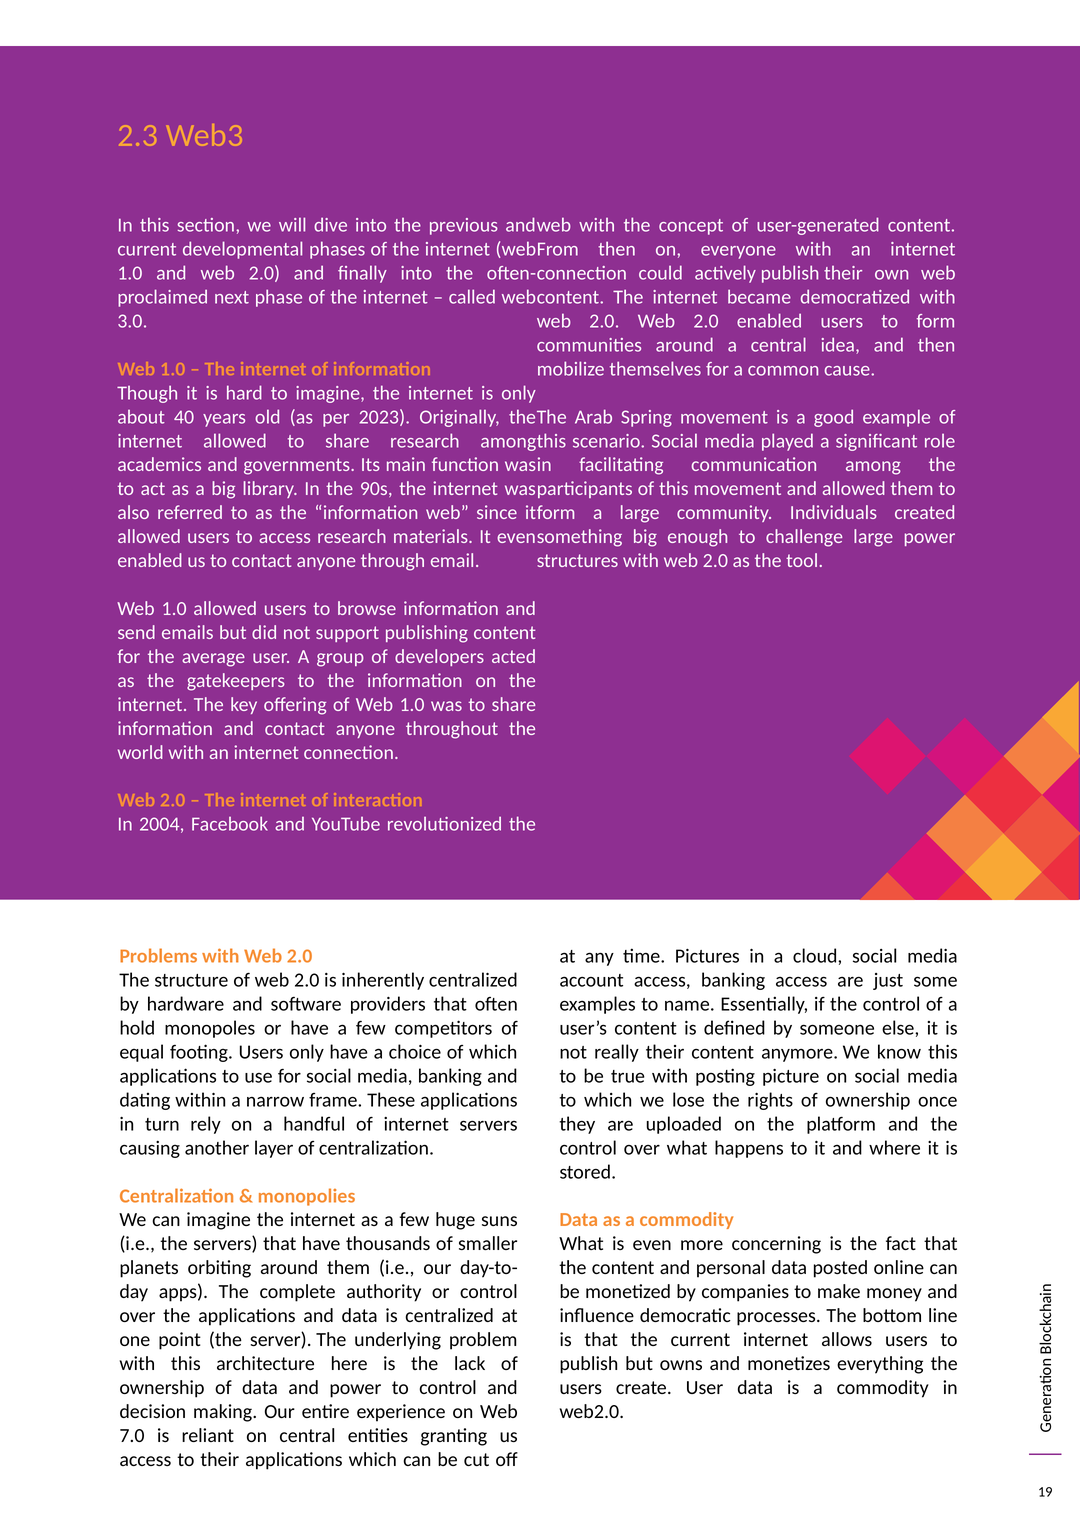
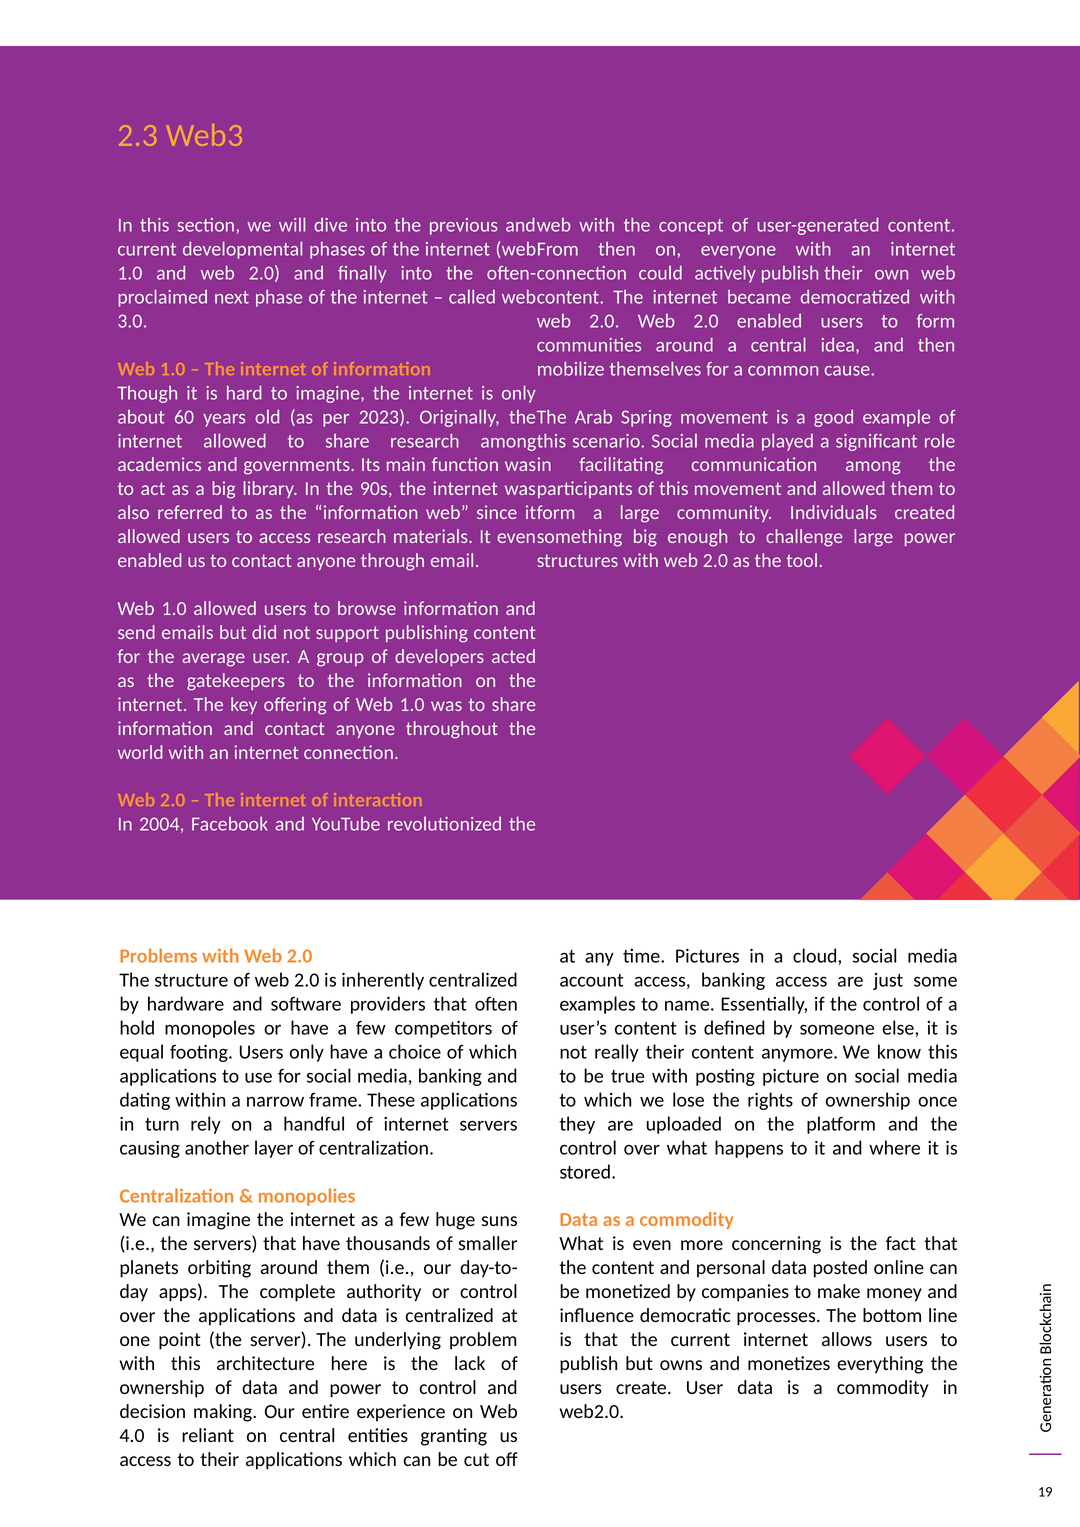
40: 40 -> 60
7.0: 7.0 -> 4.0
